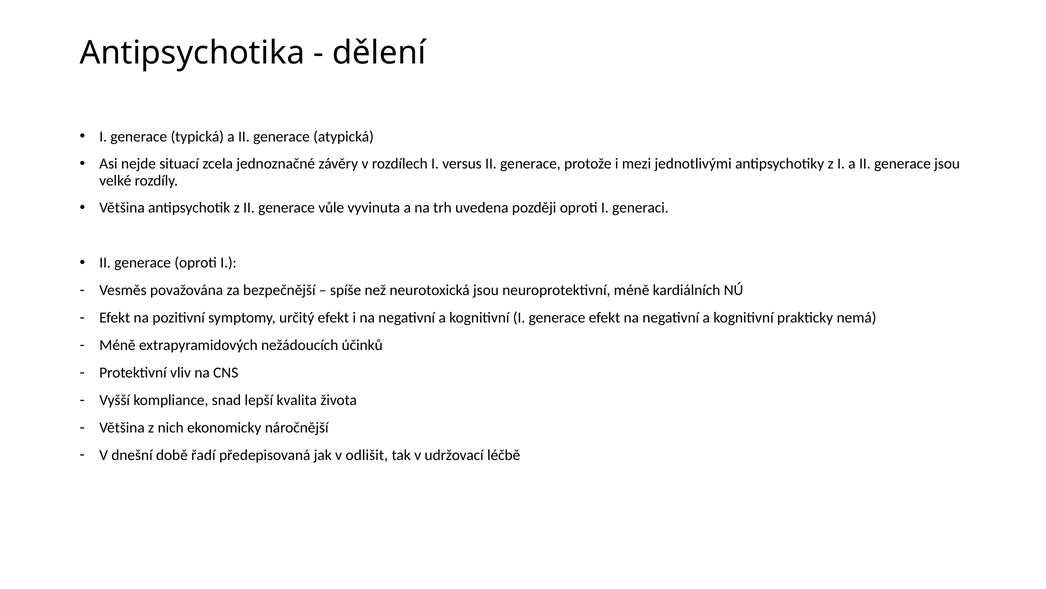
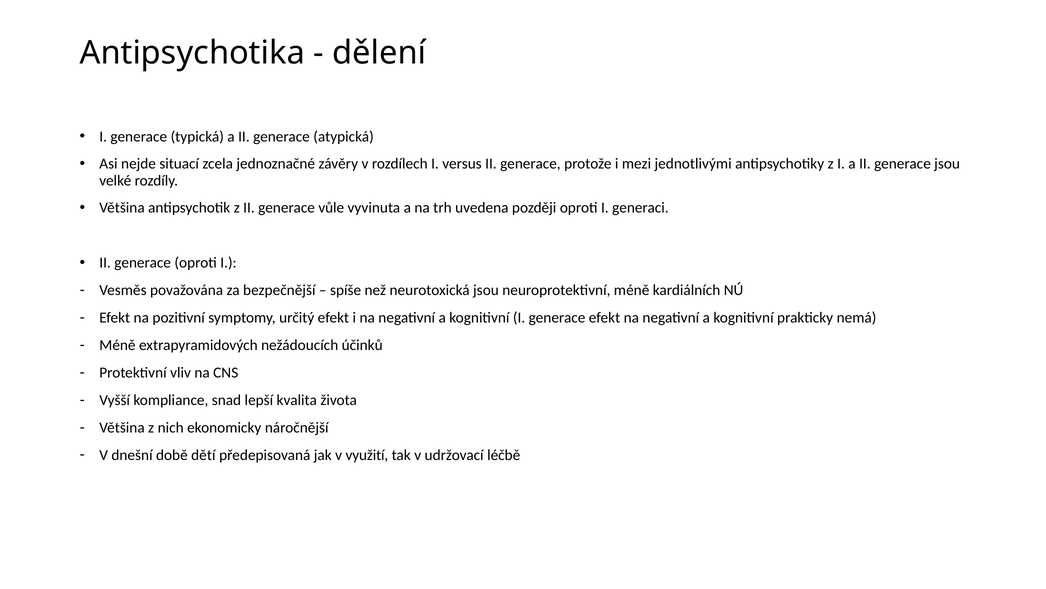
řadí: řadí -> dětí
odlišit: odlišit -> využití
